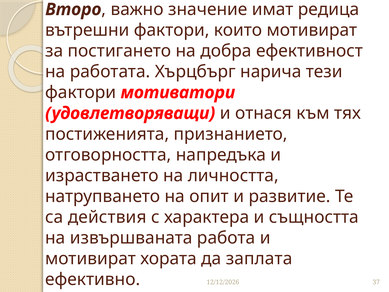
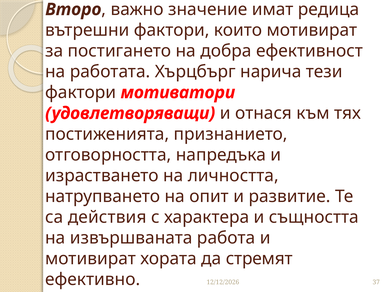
заплата: заплата -> стремят
